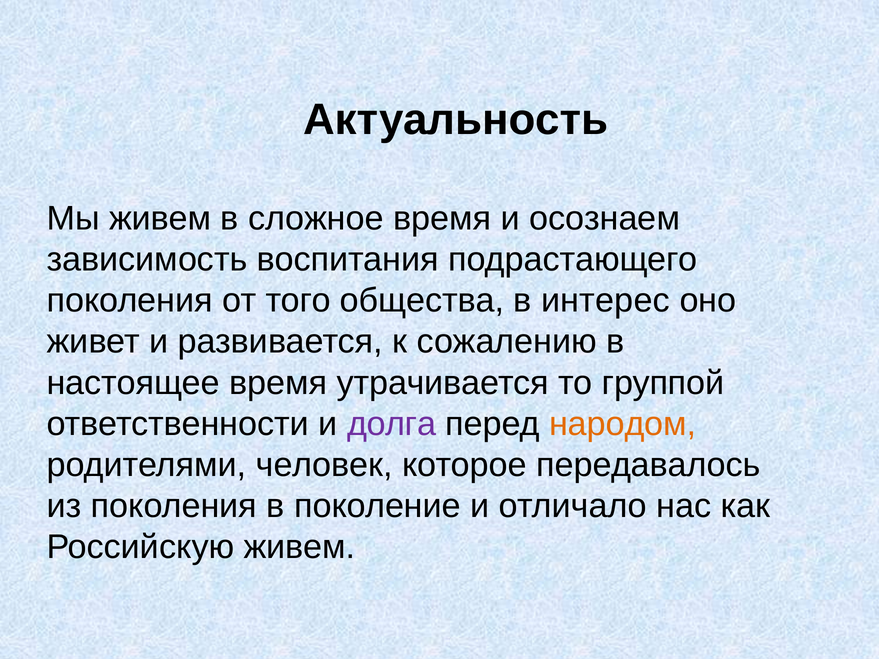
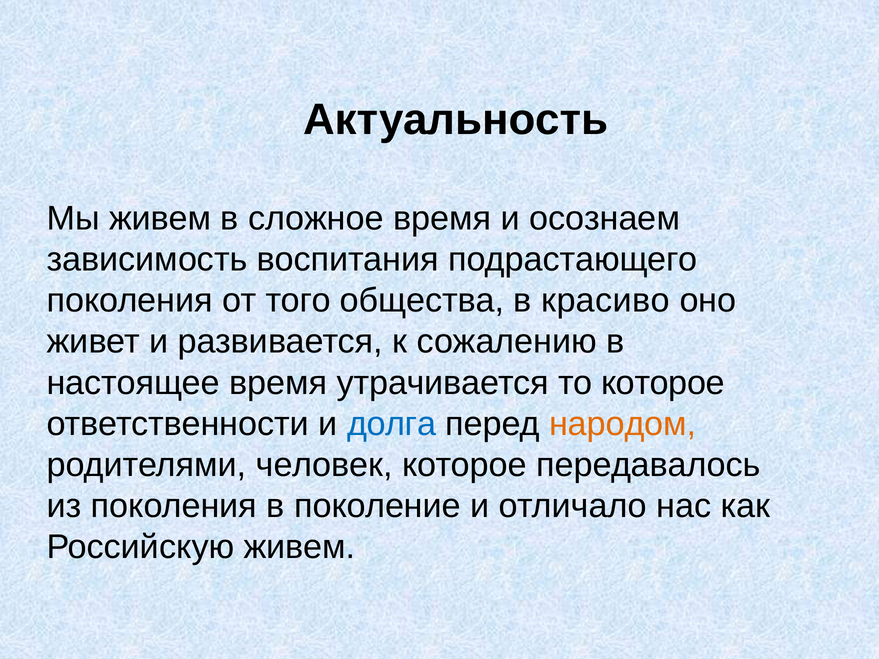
интерес: интерес -> красиво
то группой: группой -> которое
долга colour: purple -> blue
